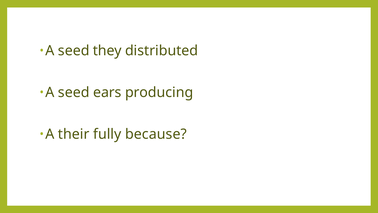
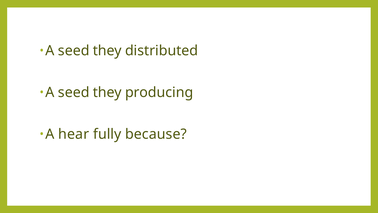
ears at (107, 92): ears -> they
their: their -> hear
